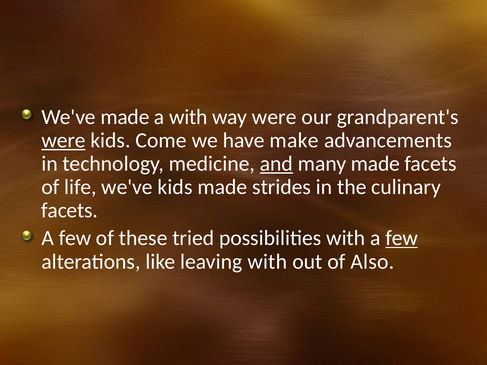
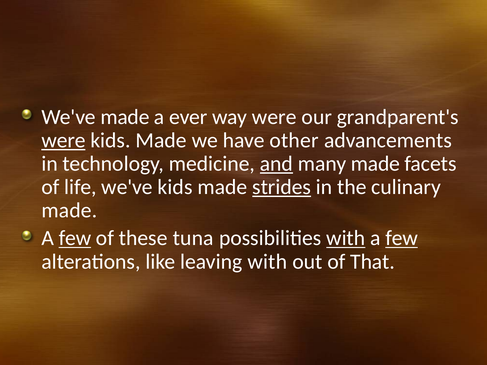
a with: with -> ever
Come at (161, 140): Come -> Made
make: make -> other
strides underline: none -> present
facets at (70, 211): facets -> made
few at (75, 238) underline: none -> present
tried: tried -> tuna
with at (346, 238) underline: none -> present
Also: Also -> That
